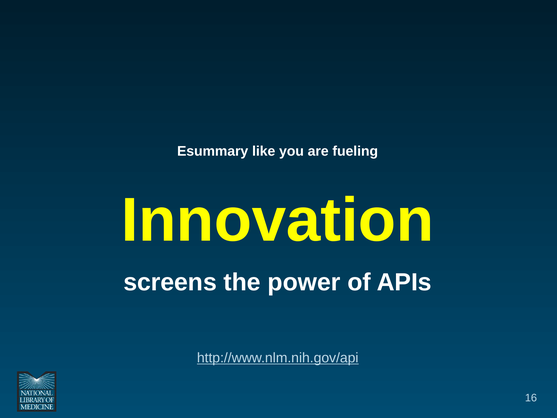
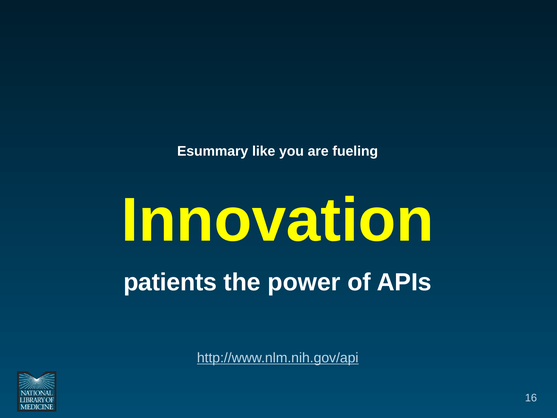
screens: screens -> patients
